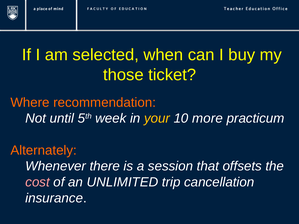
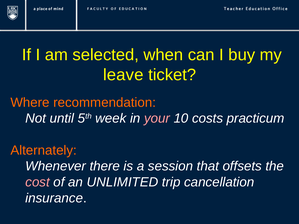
those: those -> leave
your colour: yellow -> pink
more: more -> costs
